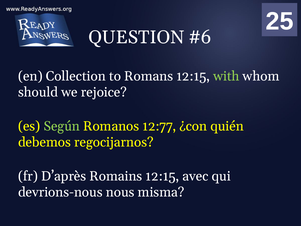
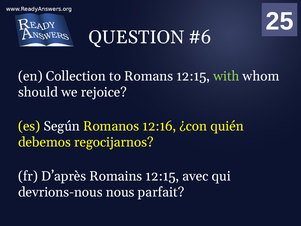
Según colour: light green -> white
12:77: 12:77 -> 12:16
misma: misma -> parfait
